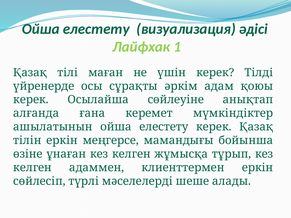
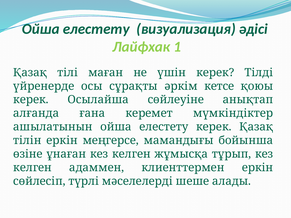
адам: адам -> кетсе
